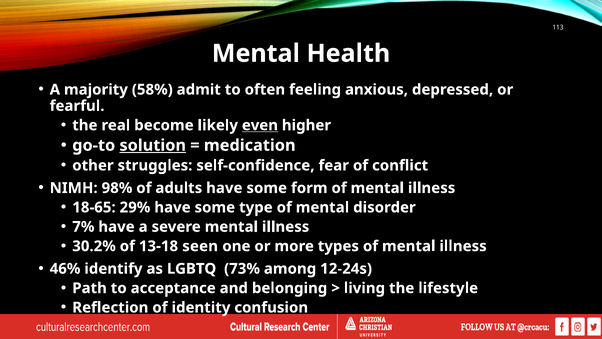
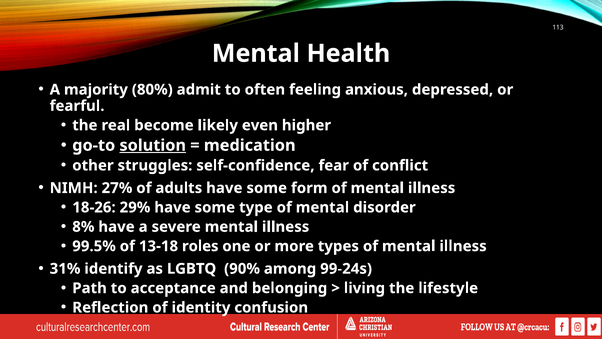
58%: 58% -> 80%
even underline: present -> none
98%: 98% -> 27%
18-65: 18-65 -> 18-26
7%: 7% -> 8%
30.2%: 30.2% -> 99.5%
seen: seen -> roles
46%: 46% -> 31%
73%: 73% -> 90%
12-24s: 12-24s -> 99-24s
